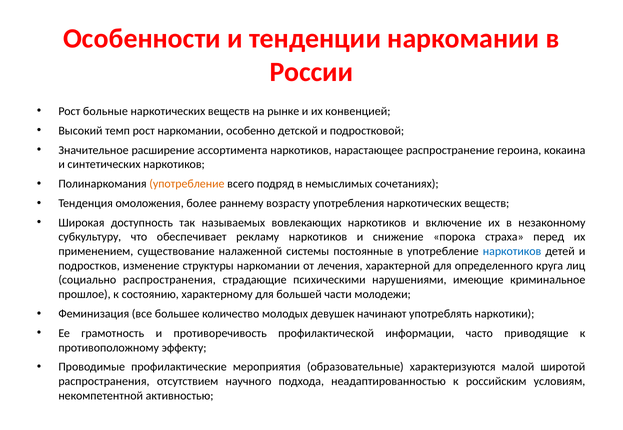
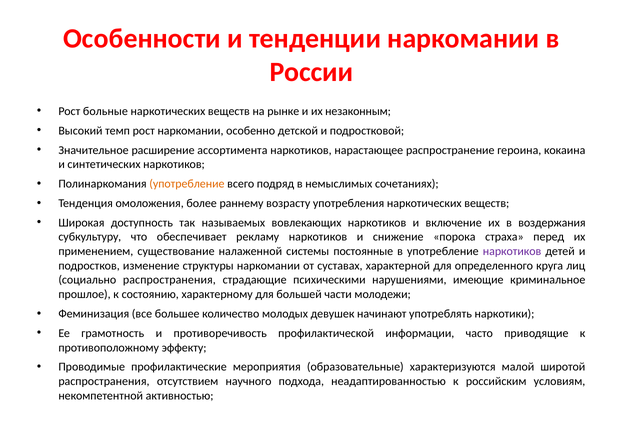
конвенцией: конвенцией -> незаконным
незаконному: незаконному -> воздержания
наркотиков at (512, 251) colour: blue -> purple
лечения: лечения -> суставах
